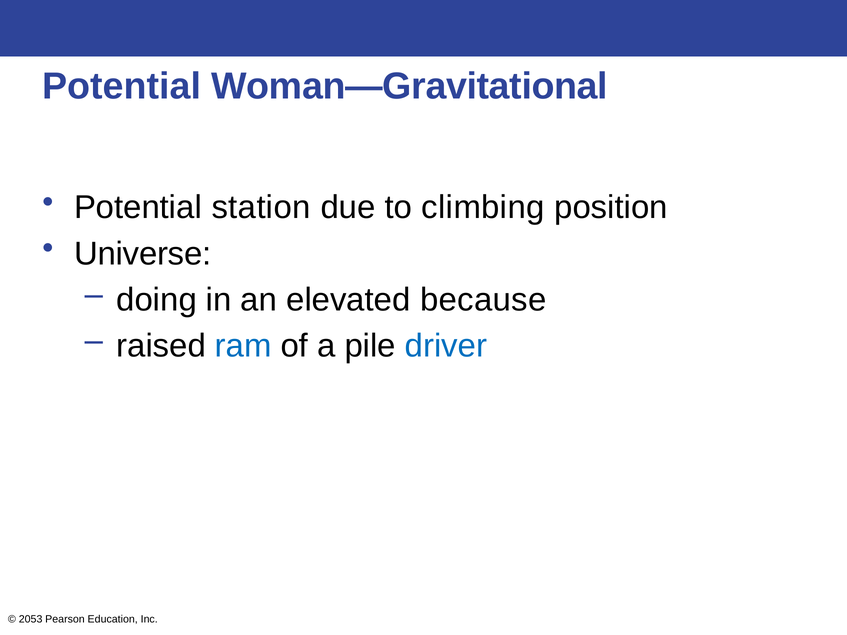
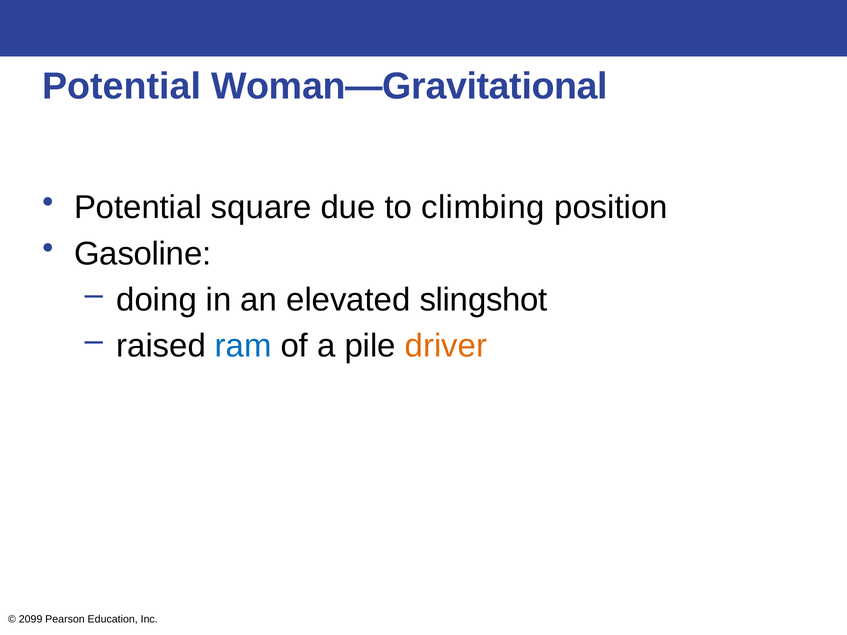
station: station -> square
Universe: Universe -> Gasoline
because: because -> slingshot
driver colour: blue -> orange
2053: 2053 -> 2099
